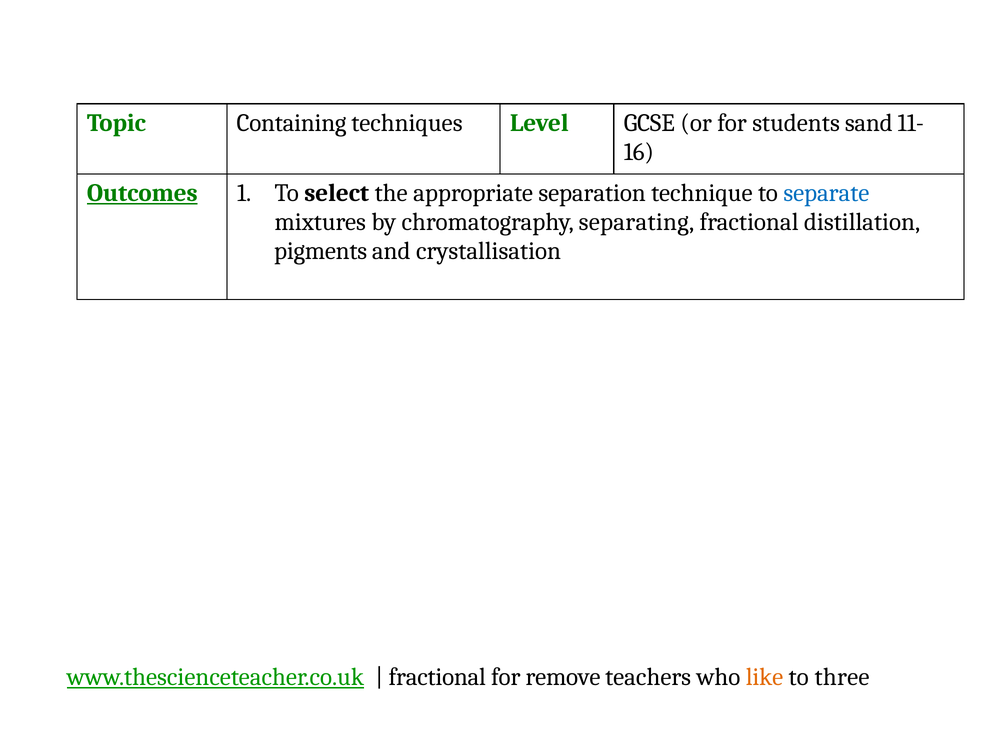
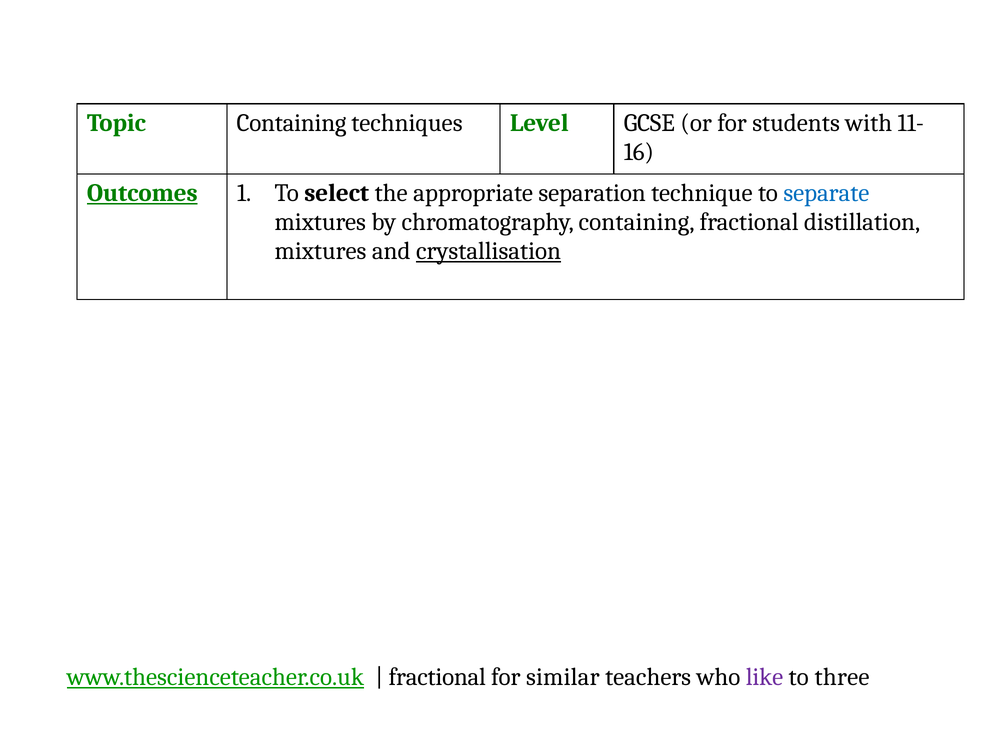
sand: sand -> with
chromatography separating: separating -> containing
pigments at (321, 251): pigments -> mixtures
crystallisation underline: none -> present
remove: remove -> similar
like colour: orange -> purple
